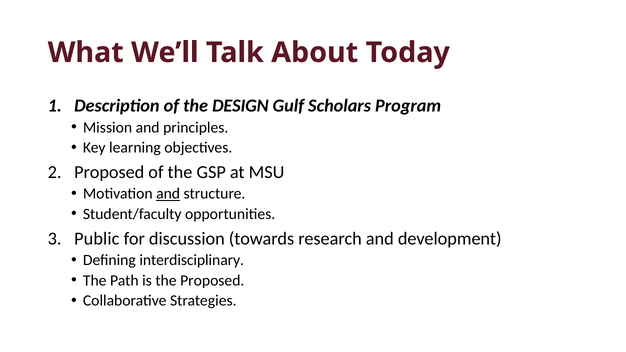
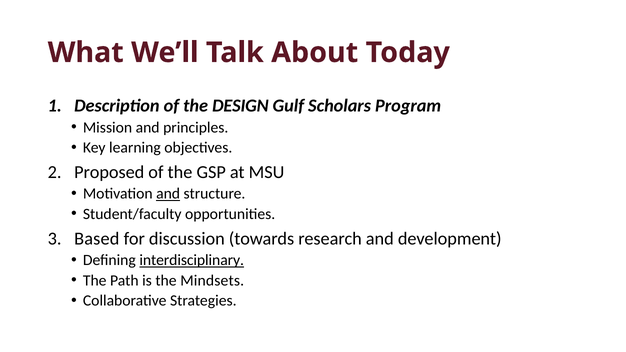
Public: Public -> Based
interdisciplinary underline: none -> present
the Proposed: Proposed -> Mindsets
